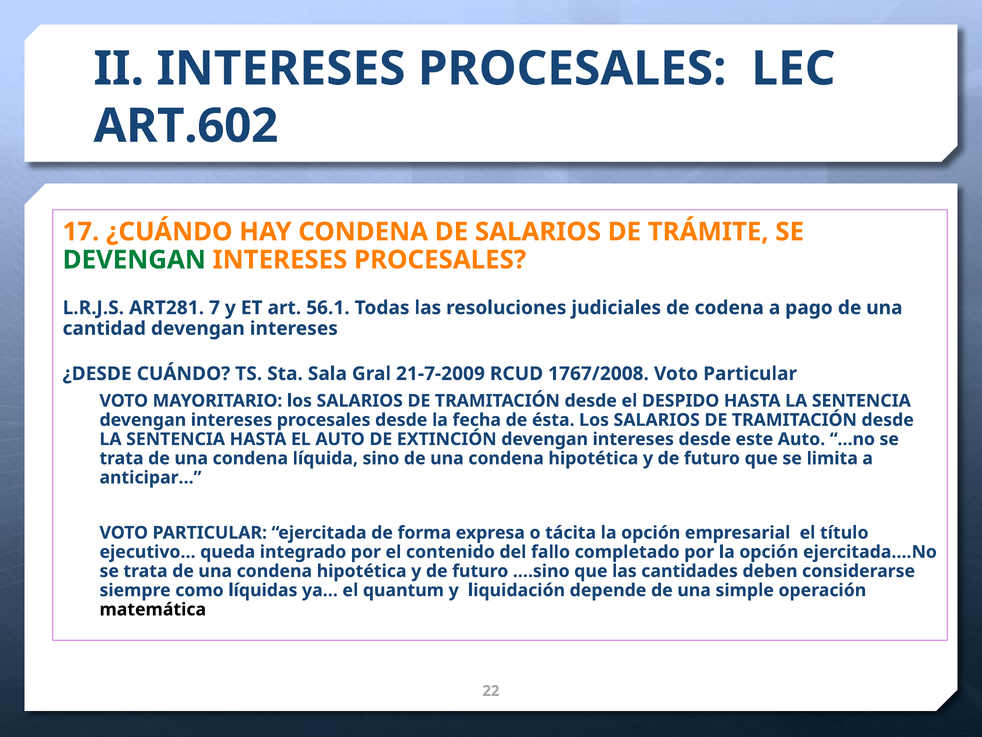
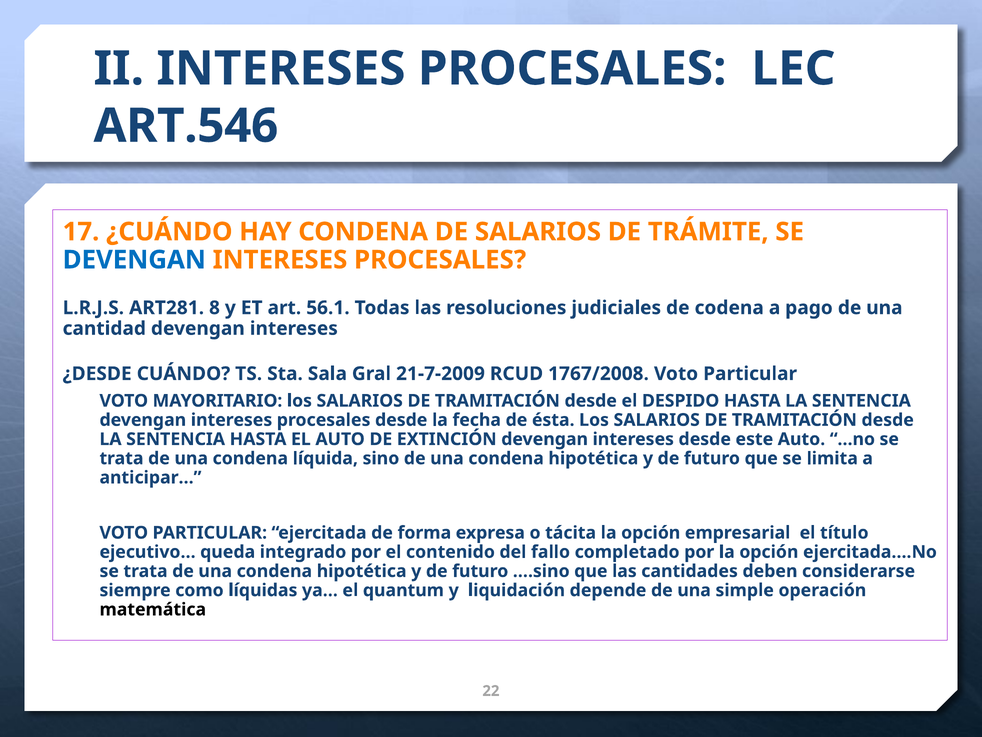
ART.602: ART.602 -> ART.546
DEVENGAN at (134, 260) colour: green -> blue
7: 7 -> 8
